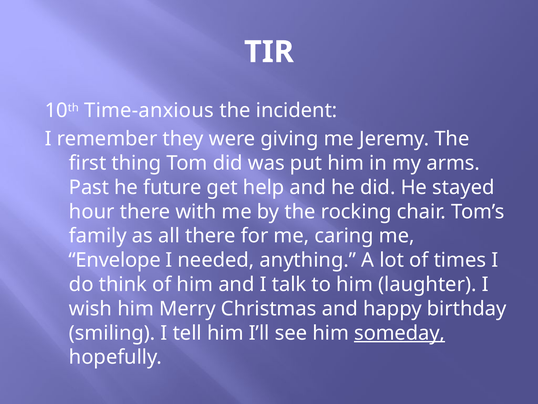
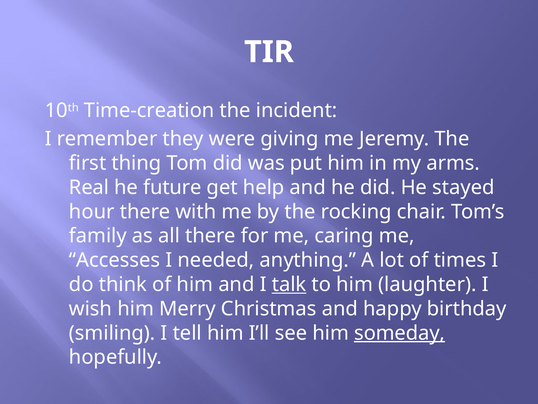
Time-anxious: Time-anxious -> Time-creation
Past: Past -> Real
Envelope: Envelope -> Accesses
talk underline: none -> present
